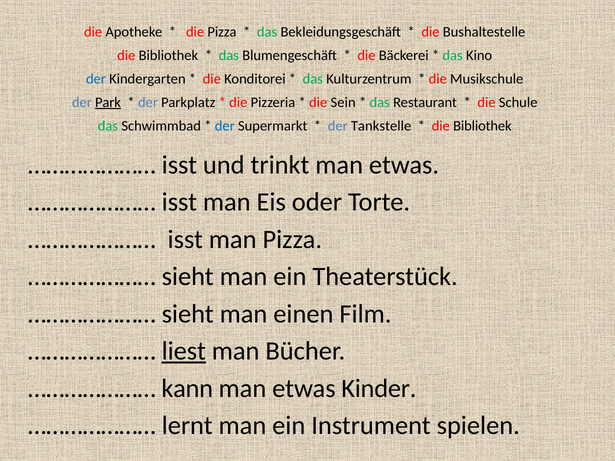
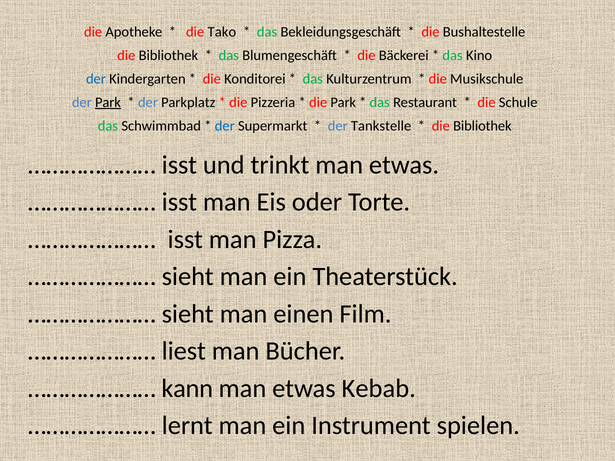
die Pizza: Pizza -> Tako
die Sein: Sein -> Park
liest underline: present -> none
Kinder: Kinder -> Kebab
